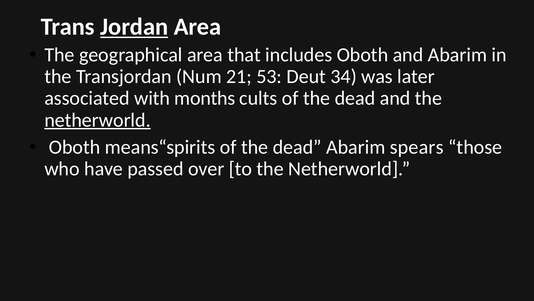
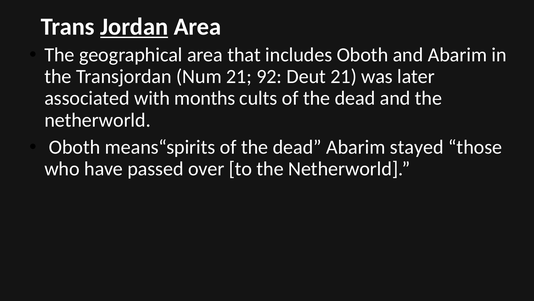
53: 53 -> 92
Deut 34: 34 -> 21
netherworld at (98, 120) underline: present -> none
spears: spears -> stayed
